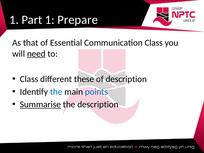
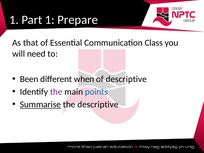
need underline: present -> none
Class at (29, 79): Class -> Been
these: these -> when
of description: description -> descriptive
the at (56, 92) colour: blue -> purple
the description: description -> descriptive
